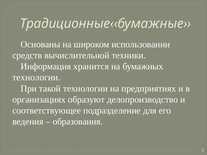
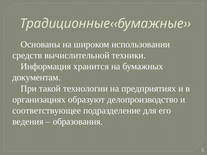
технологии at (36, 78): технологии -> документам
